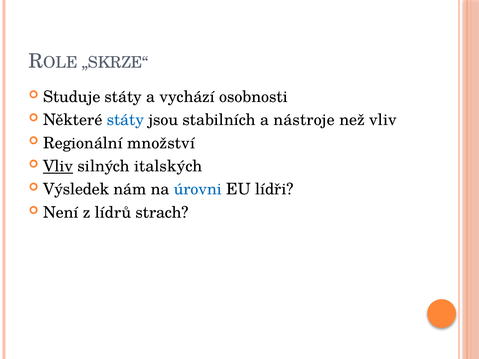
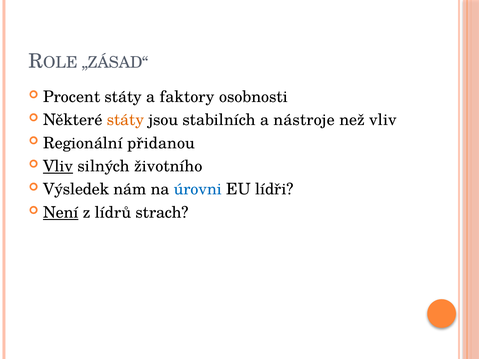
„SKRZE“: „SKRZE“ -> „ZÁSAD“
Studuje: Studuje -> Procent
vychází: vychází -> faktory
státy at (125, 120) colour: blue -> orange
množství: množství -> přidanou
italských: italských -> životního
Není underline: none -> present
